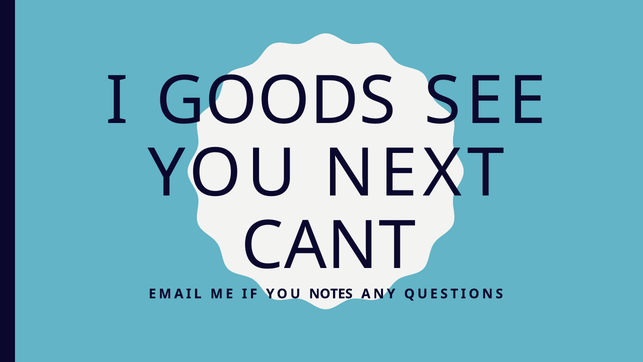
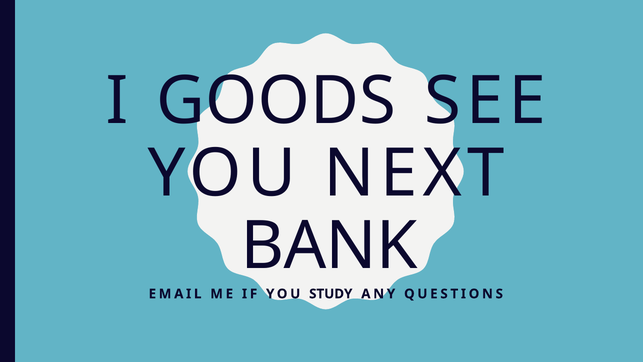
CANT: CANT -> BANK
NOTES: NOTES -> STUDY
